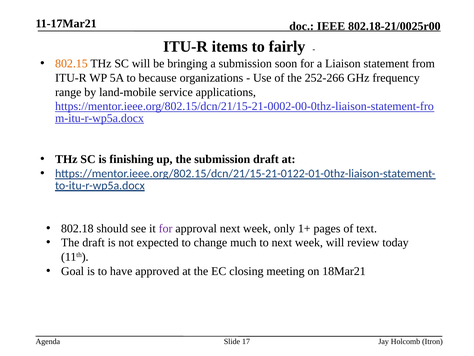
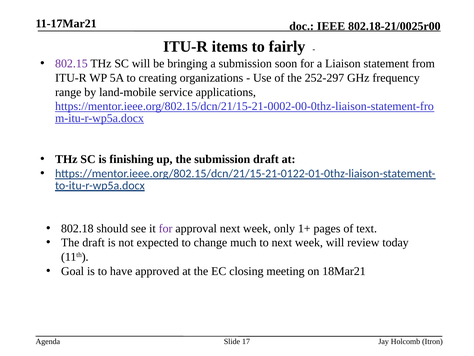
802.15 colour: orange -> purple
because: because -> creating
252-266: 252-266 -> 252-297
